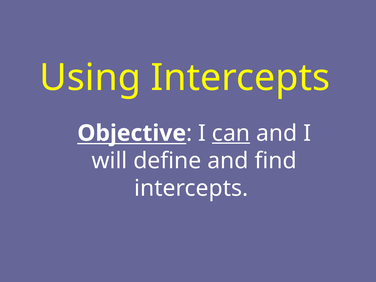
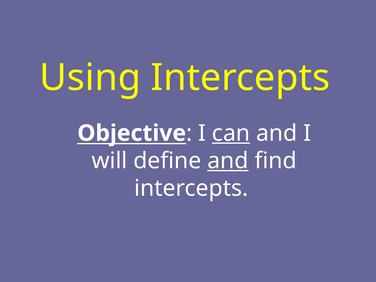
and at (228, 161) underline: none -> present
